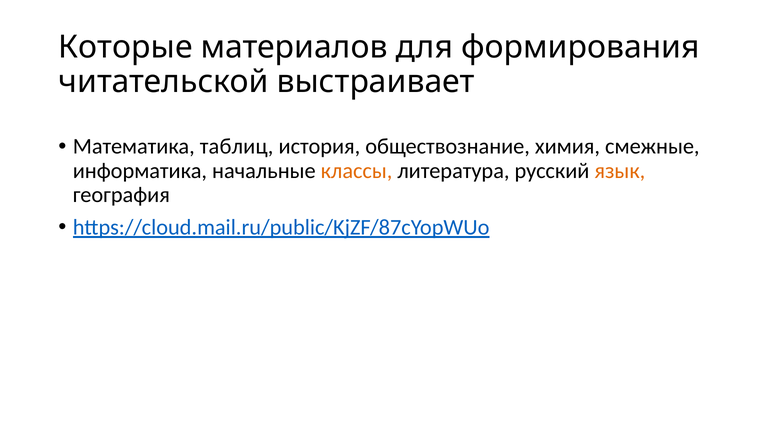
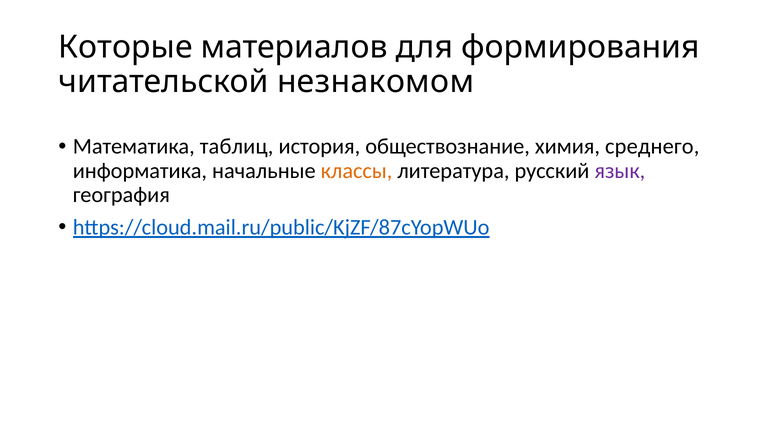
выстраивает: выстраивает -> незнакомом
смежные: смежные -> среднего
язык colour: orange -> purple
